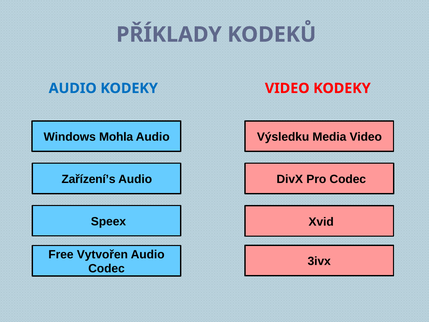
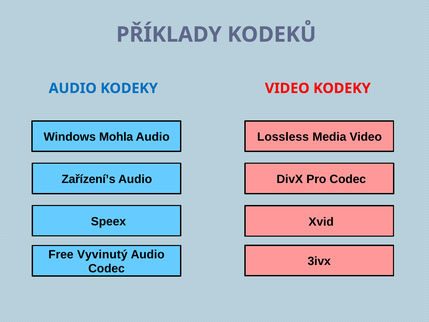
Výsledku: Výsledku -> Lossless
Vytvořen: Vytvořen -> Vyvinutý
